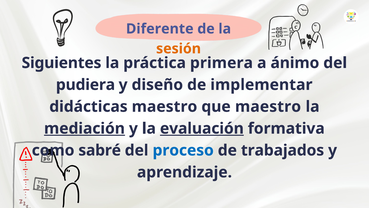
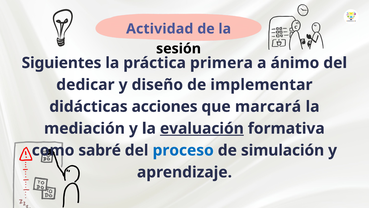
Diferente: Diferente -> Actividad
sesión colour: orange -> black
pudiera: pudiera -> dedicar
didácticas maestro: maestro -> acciones
que maestro: maestro -> marcará
mediación underline: present -> none
trabajados: trabajados -> simulación
